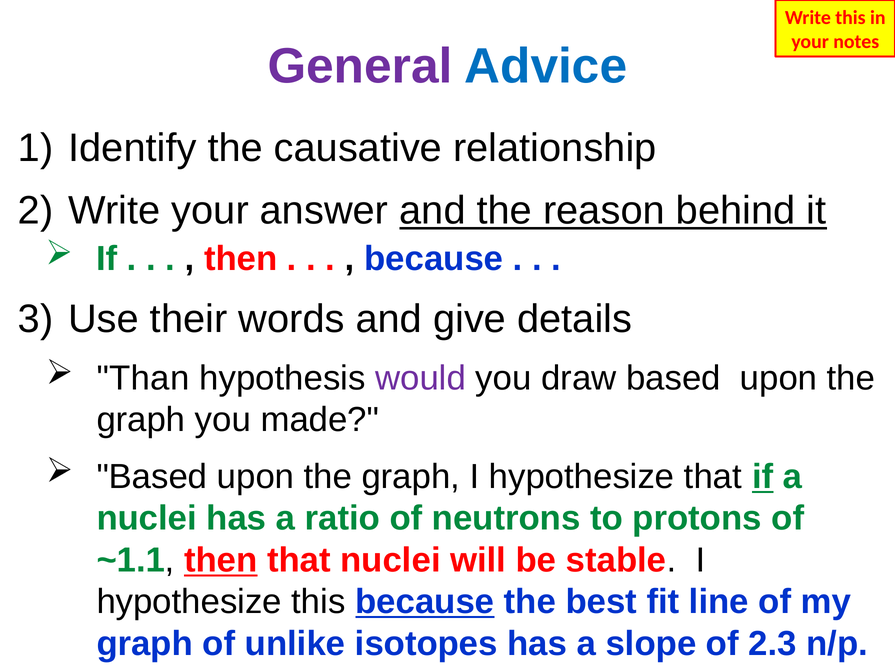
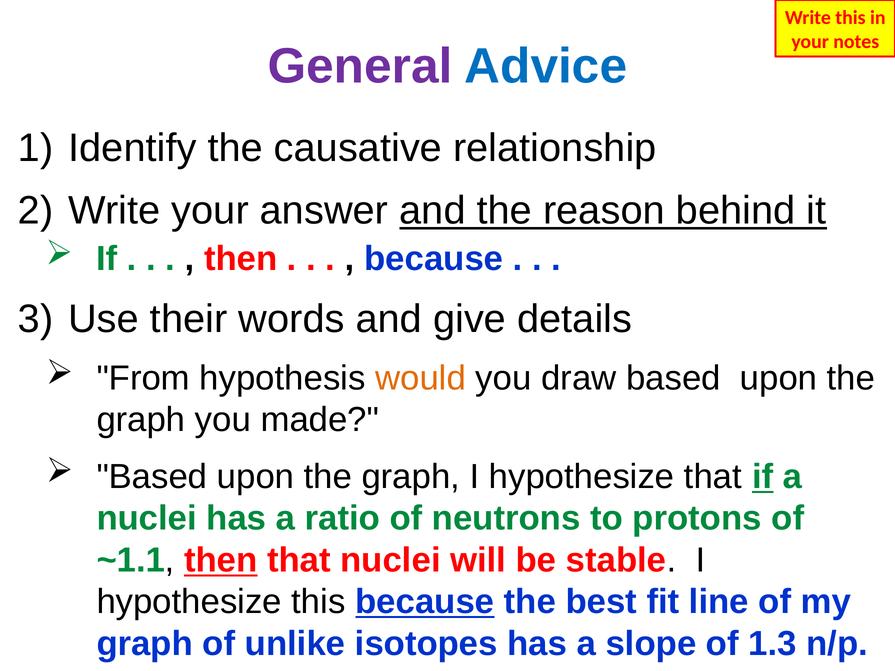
Than: Than -> From
would colour: purple -> orange
2.3: 2.3 -> 1.3
